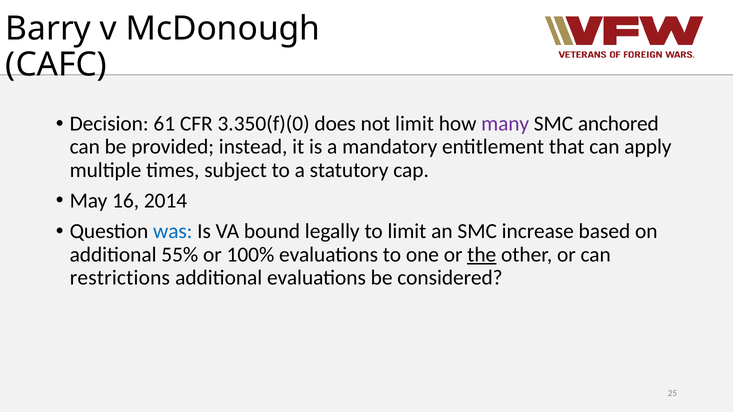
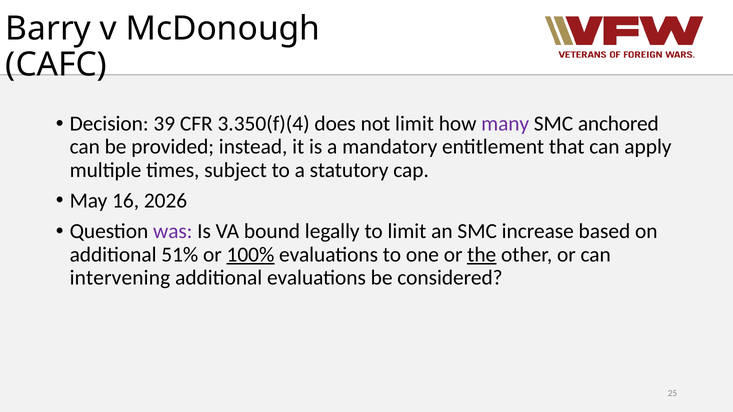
61: 61 -> 39
3.350(f)(0: 3.350(f)(0 -> 3.350(f)(4
2014: 2014 -> 2026
was colour: blue -> purple
55%: 55% -> 51%
100% underline: none -> present
restrictions: restrictions -> intervening
